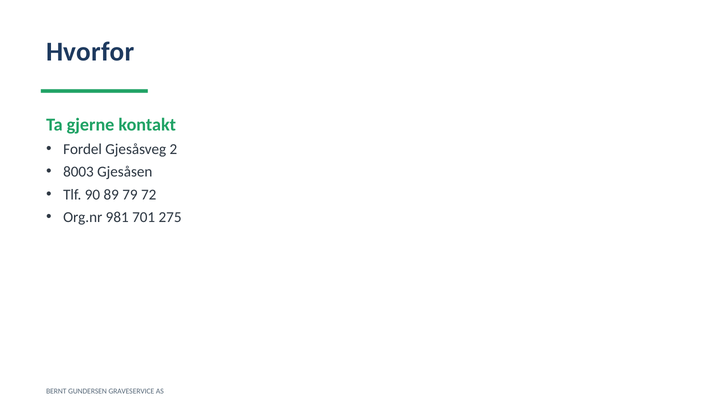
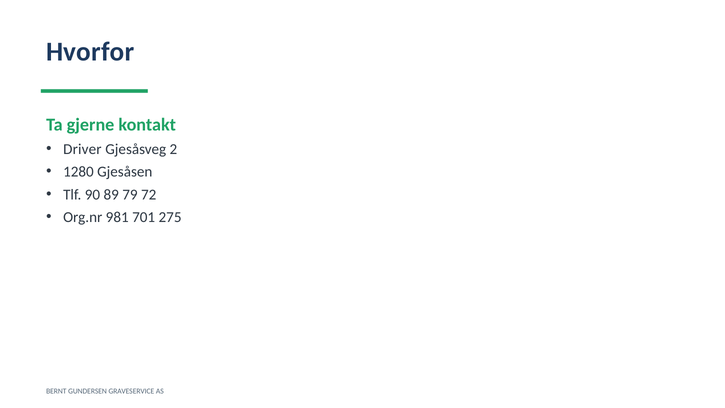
Fordel: Fordel -> Driver
8003: 8003 -> 1280
